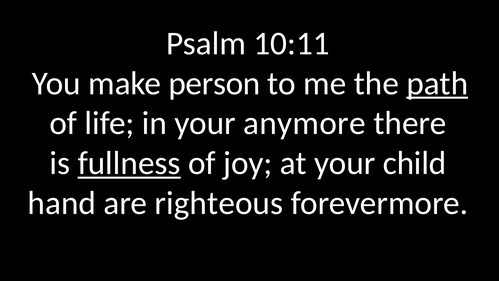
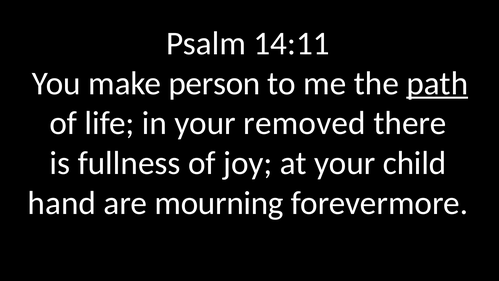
10:11: 10:11 -> 14:11
anymore: anymore -> removed
fullness underline: present -> none
righteous: righteous -> mourning
